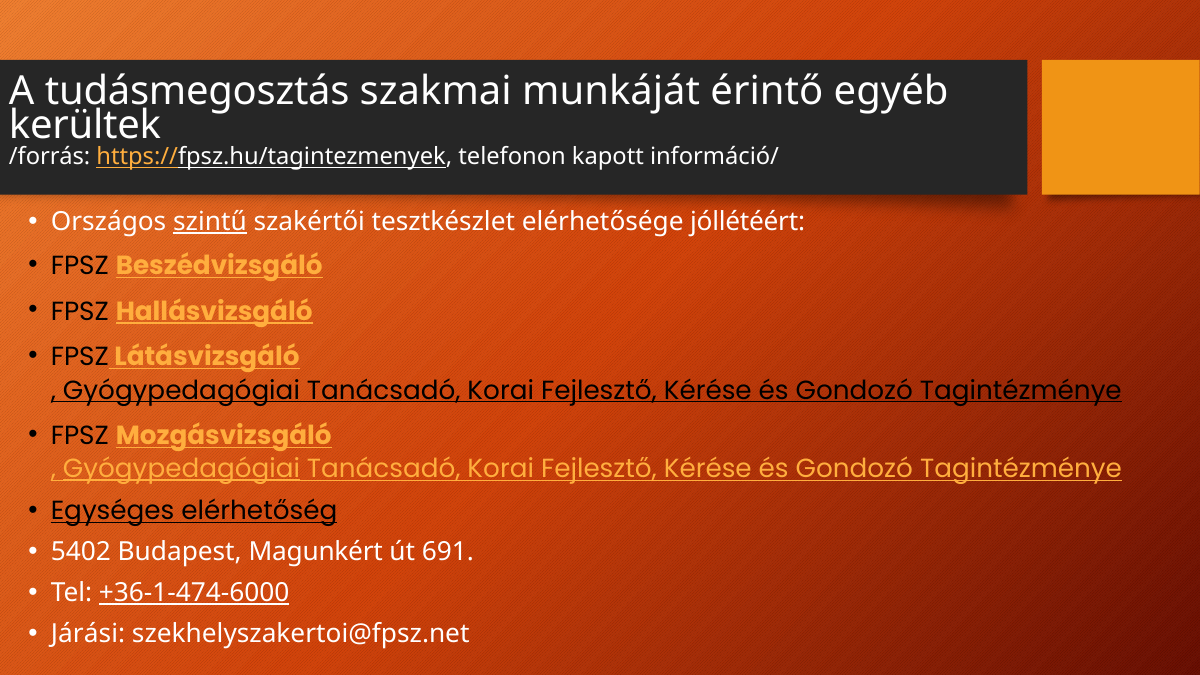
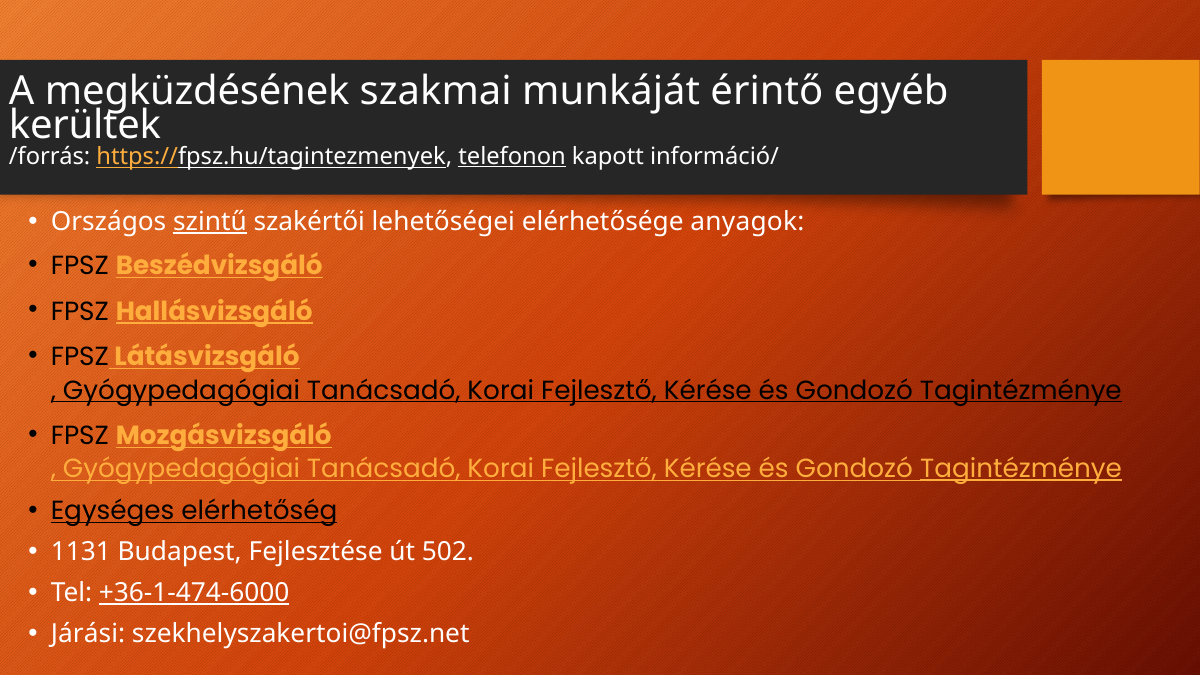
tudásmegosztás: tudásmegosztás -> megküzdésének
telefonon underline: none -> present
tesztkészlet: tesztkészlet -> lehetőségei
jóllétéért: jóllétéért -> anyagok
Gyógypedagógiai at (181, 469) underline: present -> none
Tagintézménye at (1021, 469) underline: none -> present
5402: 5402 -> 1131
Magunkért: Magunkért -> Fejlesztése
691: 691 -> 502
